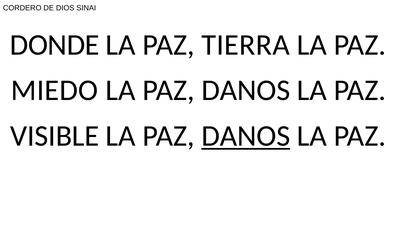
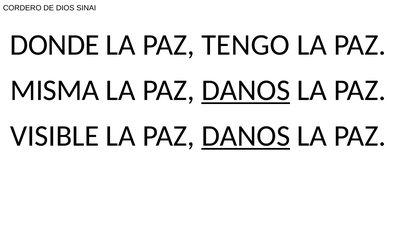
TIERRA: TIERRA -> TENGO
MIEDO: MIEDO -> MISMA
DANOS at (246, 91) underline: none -> present
